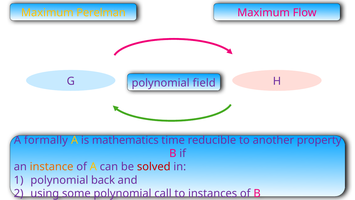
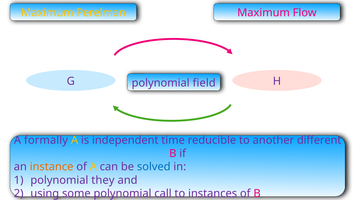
mathematics: mathematics -> independent
property: property -> different
solved colour: red -> blue
back: back -> they
